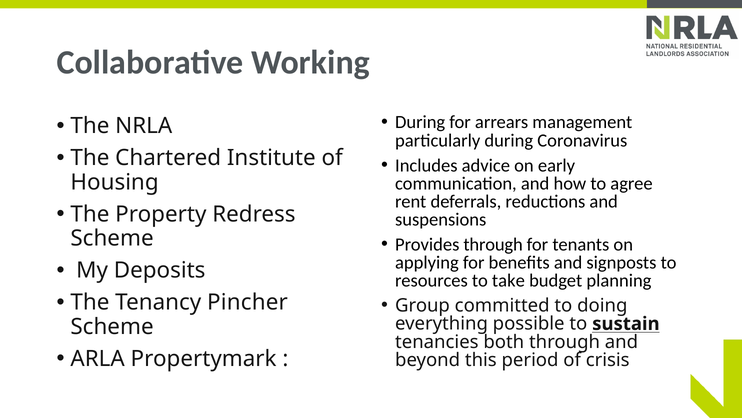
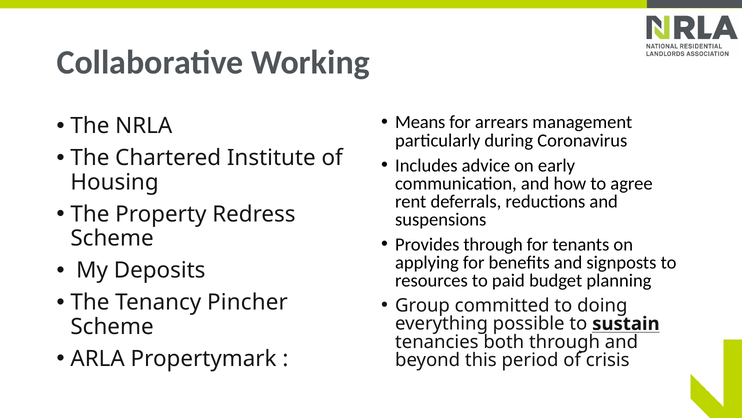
During at (420, 122): During -> Means
take: take -> paid
